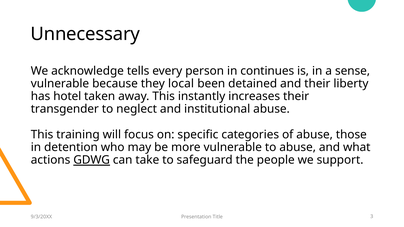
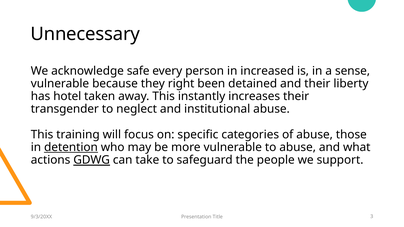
tells: tells -> safe
continues: continues -> increased
local: local -> right
detention underline: none -> present
